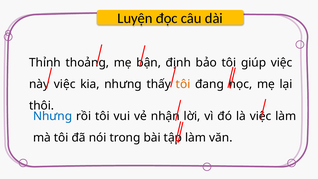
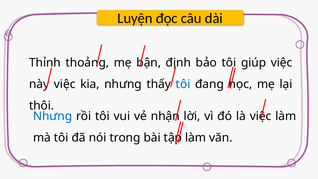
tôi at (183, 84) colour: orange -> blue
